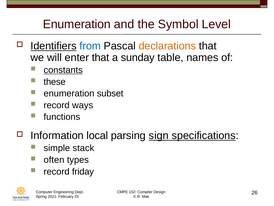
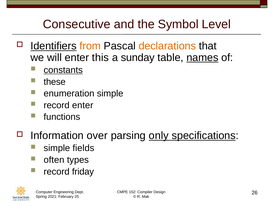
Enumeration at (77, 24): Enumeration -> Consecutive
from colour: blue -> orange
enter that: that -> this
names underline: none -> present
enumeration subset: subset -> simple
record ways: ways -> enter
local: local -> over
sign: sign -> only
stack: stack -> fields
